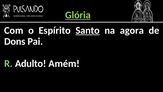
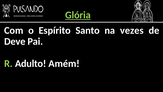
Santo underline: present -> none
agora: agora -> vezes
Dons: Dons -> Deve
